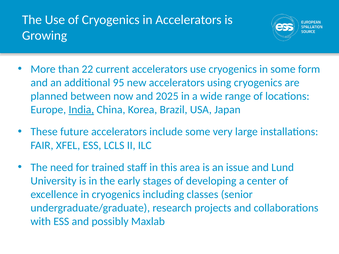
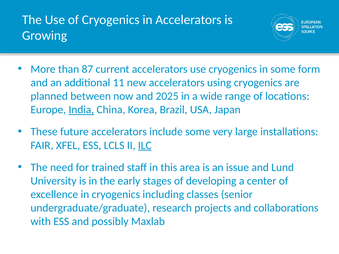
22: 22 -> 87
95: 95 -> 11
ILC underline: none -> present
